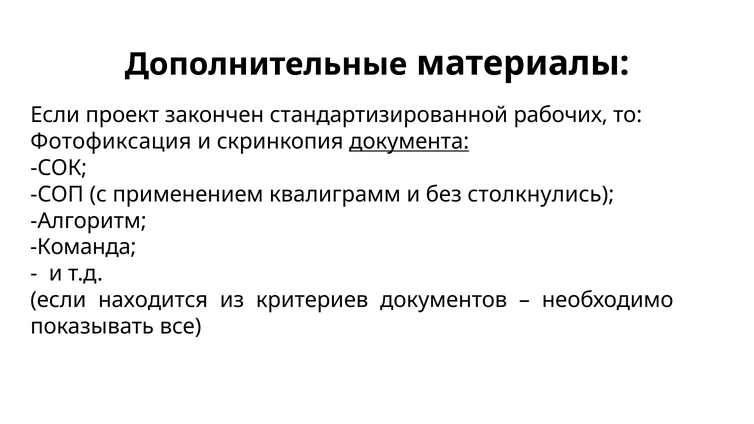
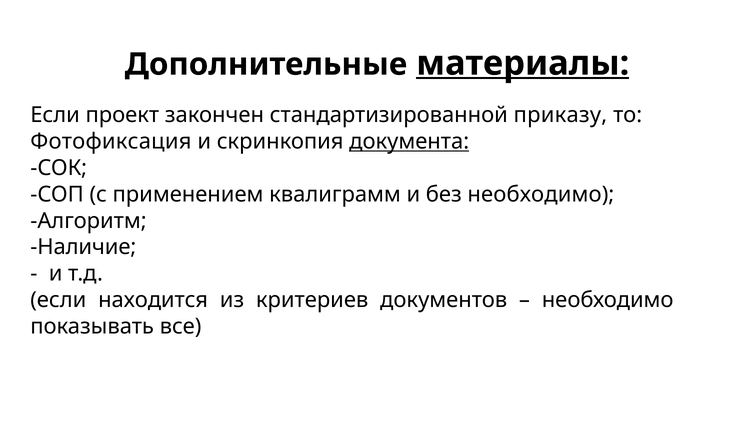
материалы underline: none -> present
рабочих: рабочих -> приказу
без столкнулись: столкнулись -> необходимо
Команда: Команда -> Наличие
